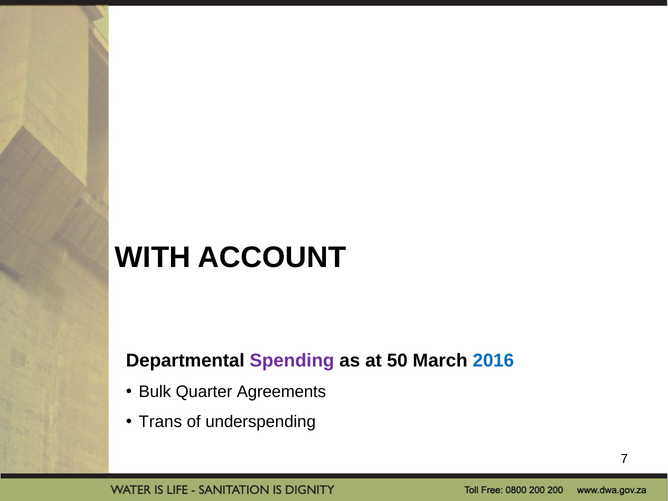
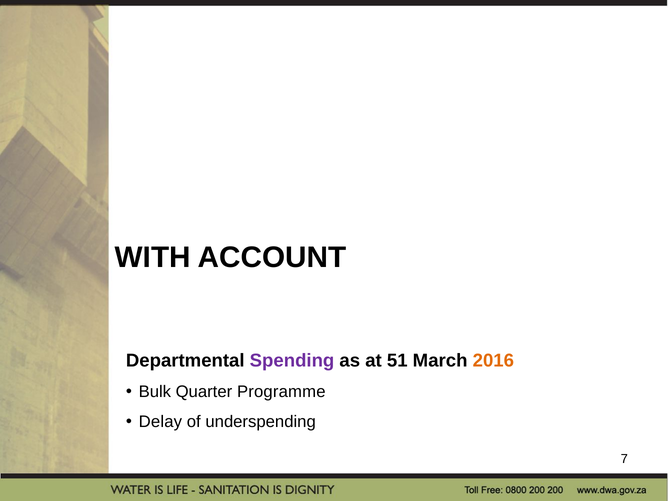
50: 50 -> 51
2016 colour: blue -> orange
Agreements: Agreements -> Programme
Trans: Trans -> Delay
